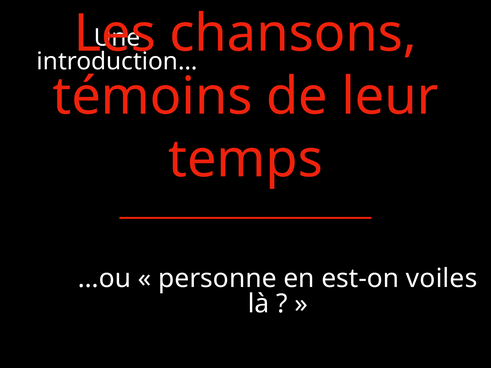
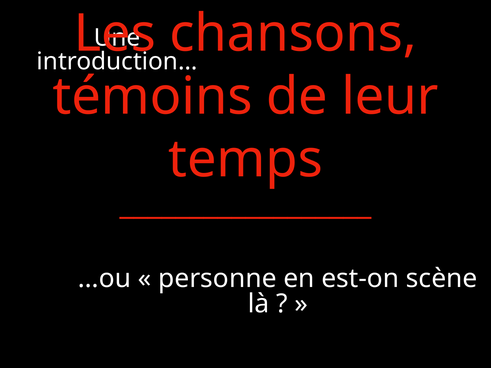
voiles: voiles -> scène
